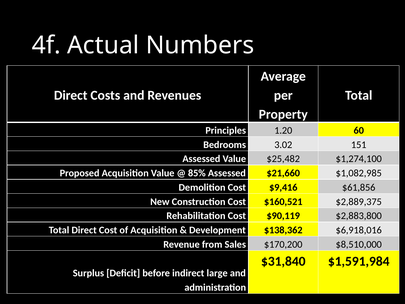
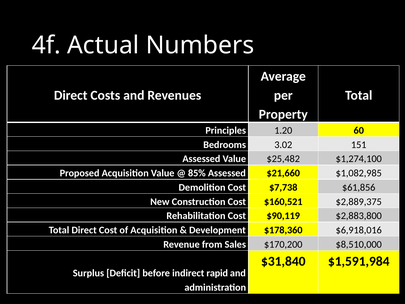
$9,416: $9,416 -> $7,738
$138,362: $138,362 -> $178,360
large: large -> rapid
